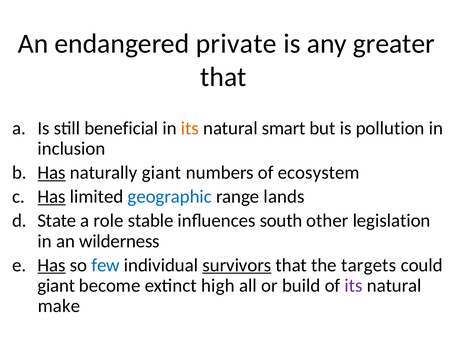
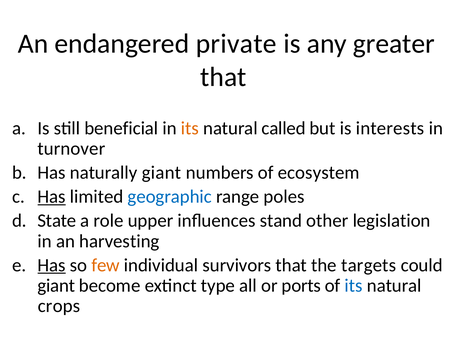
smart: smart -> called
pollution: pollution -> interests
inclusion: inclusion -> turnover
Has at (52, 173) underline: present -> none
lands: lands -> poles
stable: stable -> upper
south: south -> stand
wilderness: wilderness -> harvesting
few colour: blue -> orange
survivors underline: present -> none
high: high -> type
build: build -> ports
its at (354, 285) colour: purple -> blue
make: make -> crops
